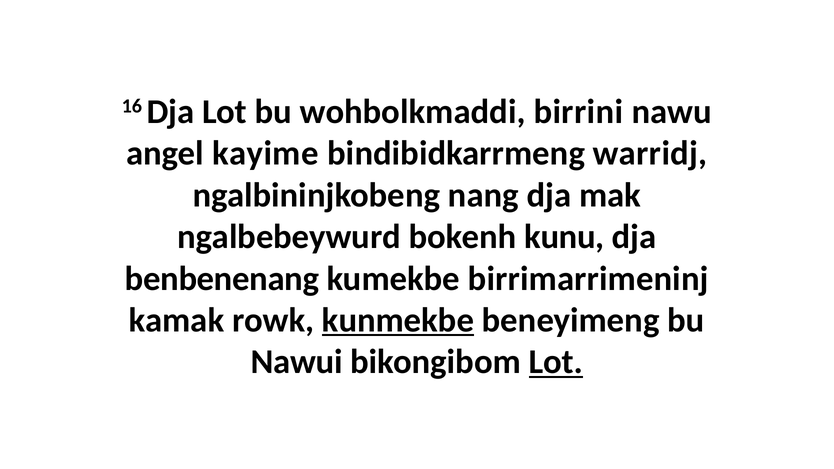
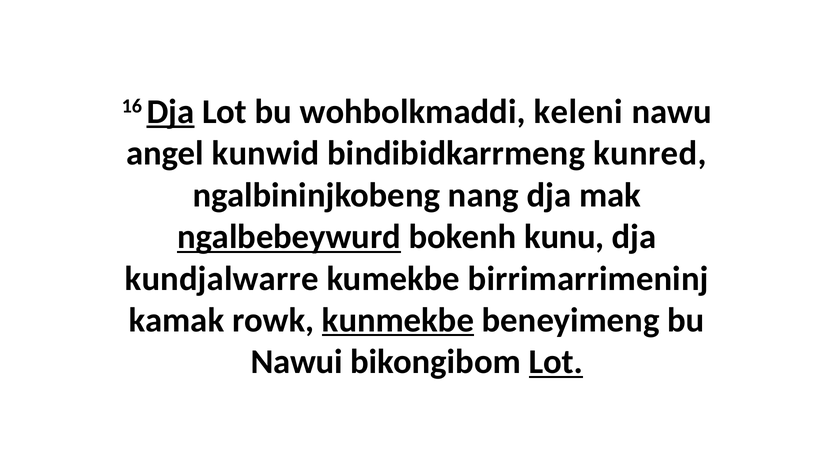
Dja at (170, 112) underline: none -> present
birrini: birrini -> keleni
kayime: kayime -> kunwid
warridj: warridj -> kunred
ngalbebeywurd underline: none -> present
benbenenang: benbenenang -> kundjalwarre
